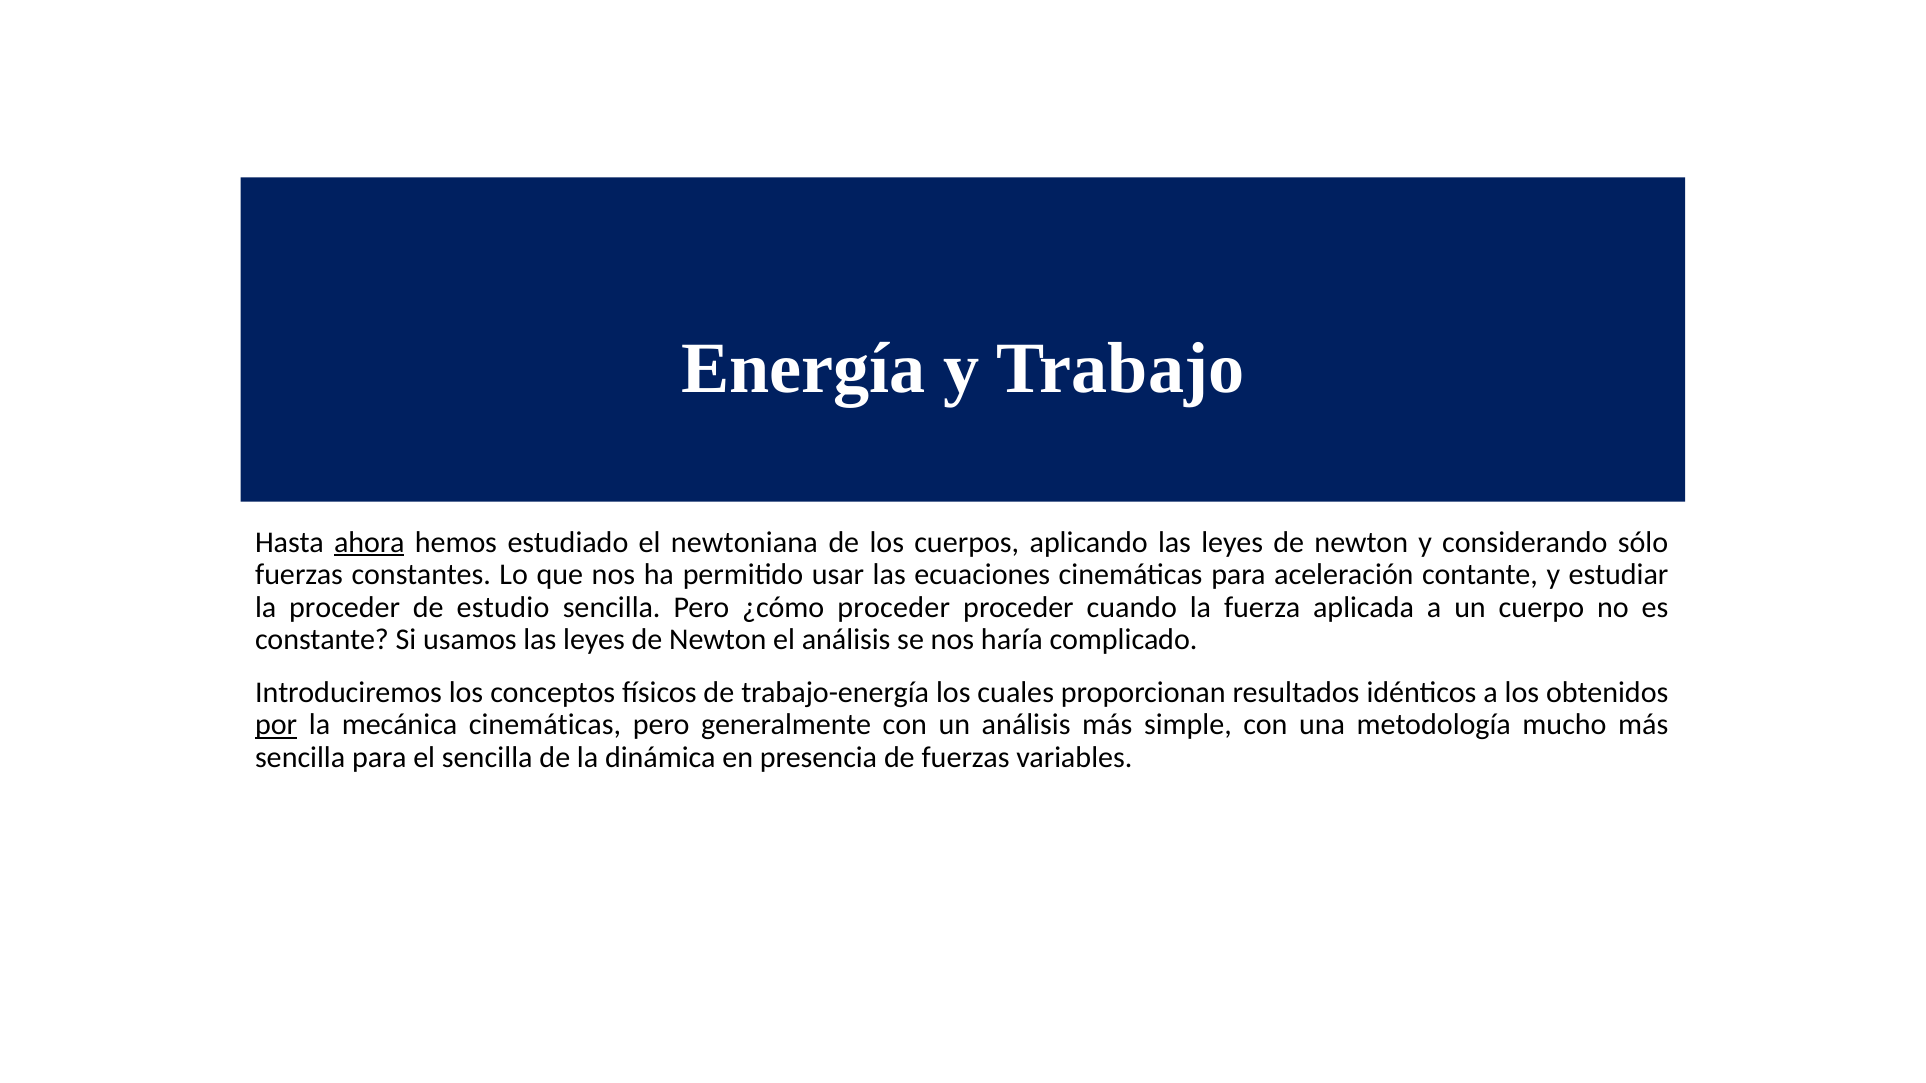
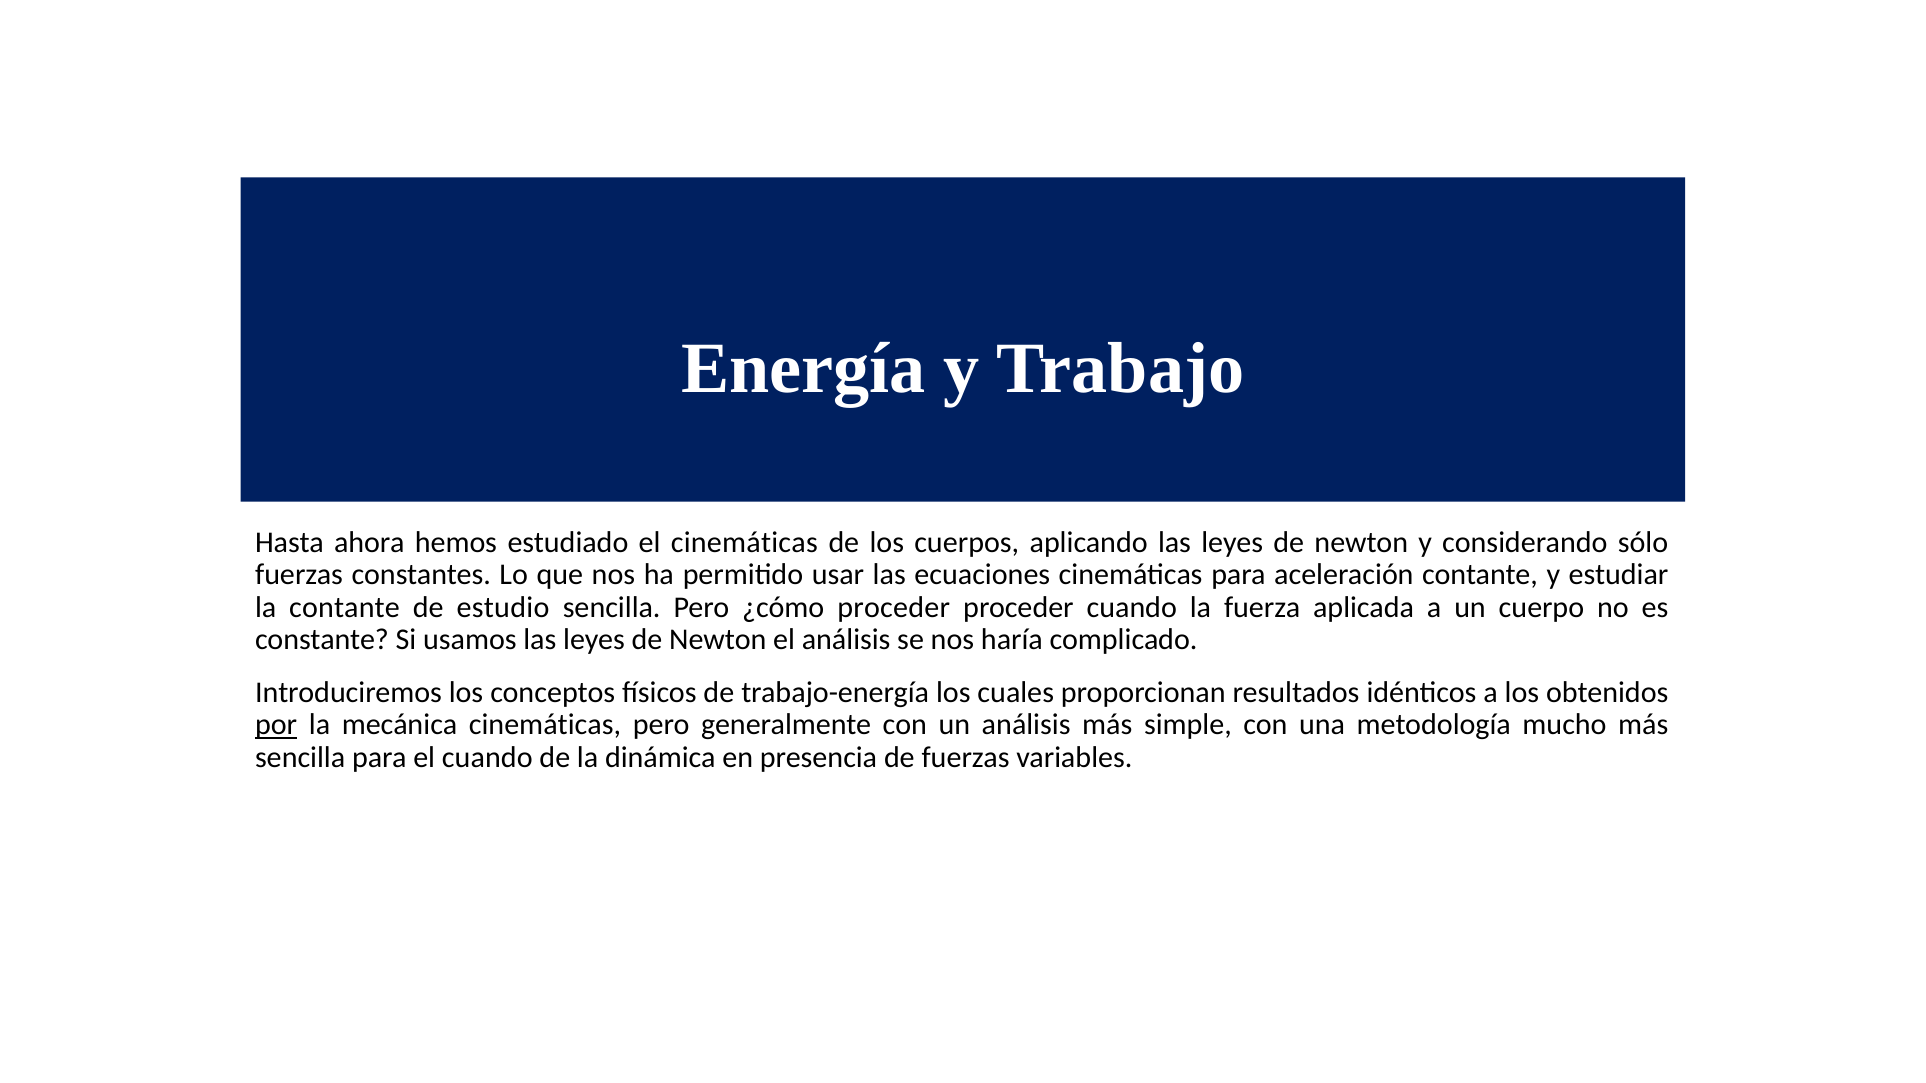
ahora underline: present -> none
el newtoniana: newtoniana -> cinemáticas
la proceder: proceder -> contante
el sencilla: sencilla -> cuando
